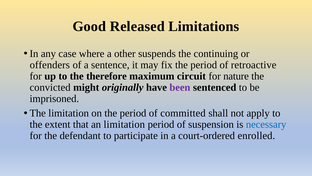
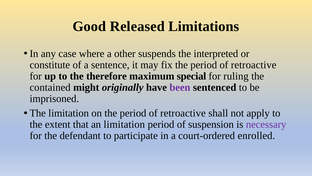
continuing: continuing -> interpreted
offenders: offenders -> constitute
circuit: circuit -> special
nature: nature -> ruling
convicted: convicted -> contained
committed at (183, 113): committed -> retroactive
necessary colour: blue -> purple
